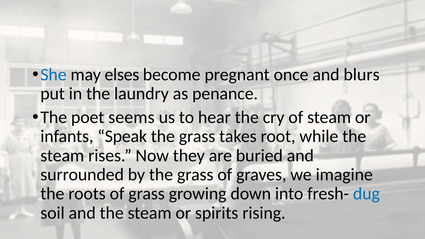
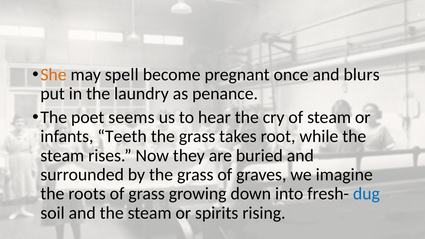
She colour: blue -> orange
elses: elses -> spell
Speak: Speak -> Teeth
